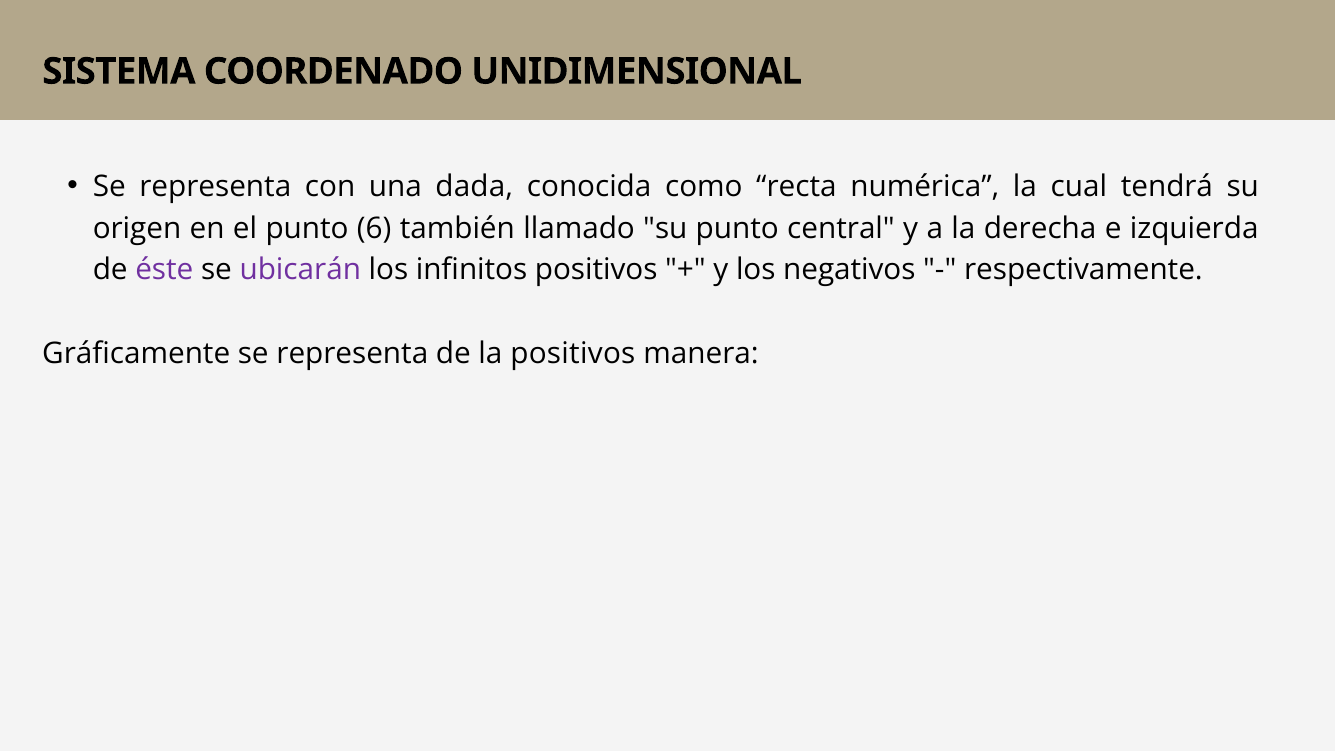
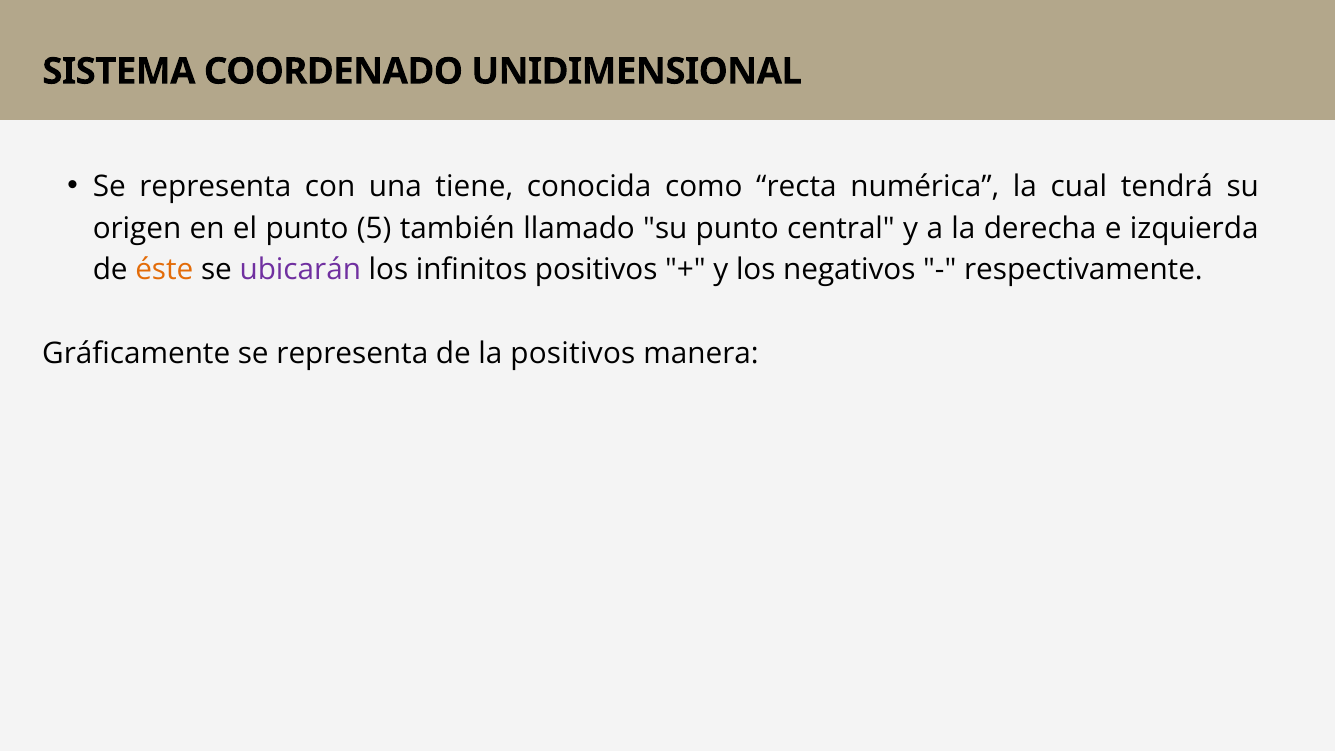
dada: dada -> tiene
6: 6 -> 5
éste colour: purple -> orange
